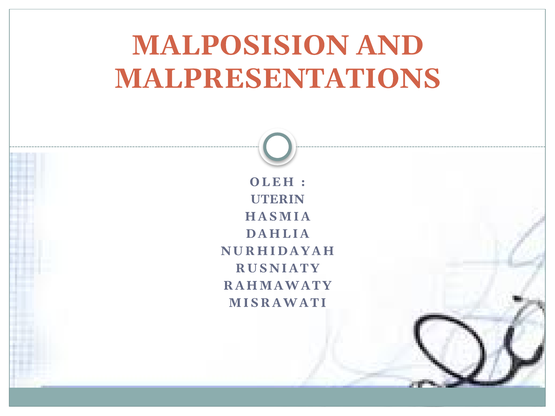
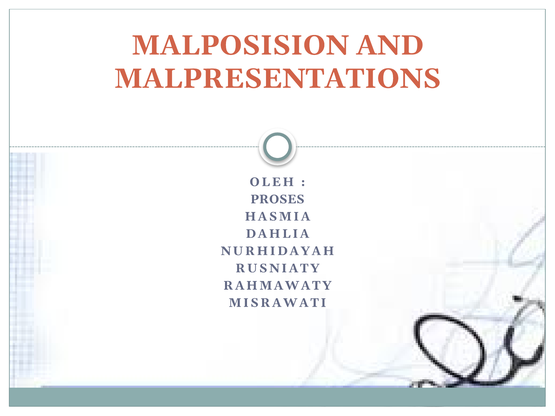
UTERIN: UTERIN -> PROSES
